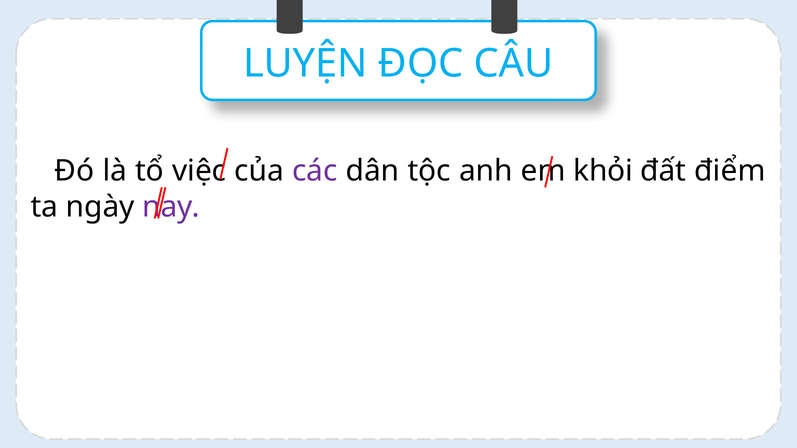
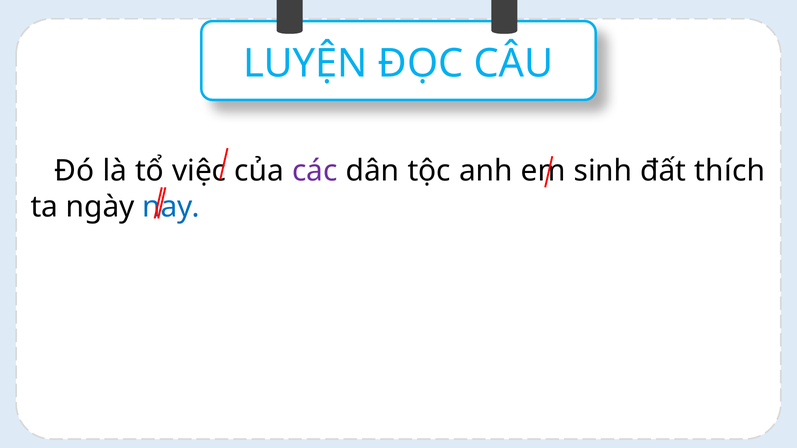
khỏi: khỏi -> sinh
điểm: điểm -> thích
nay colour: purple -> blue
